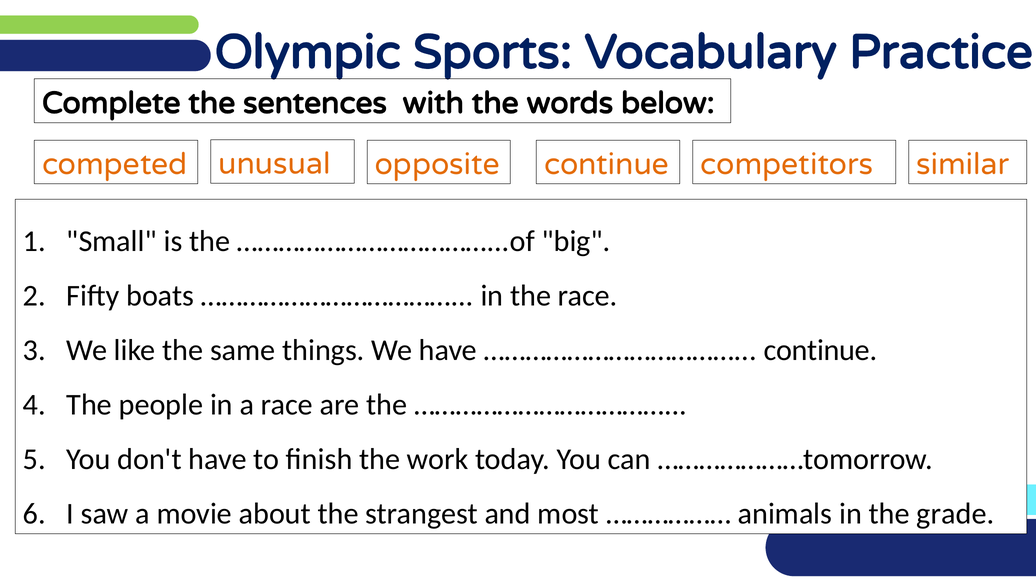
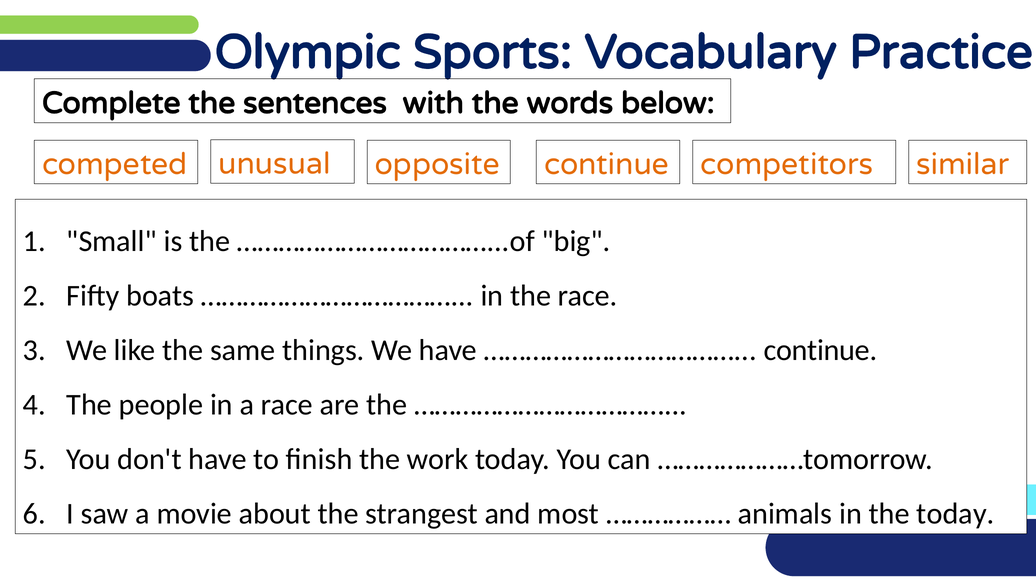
the grade: grade -> today
